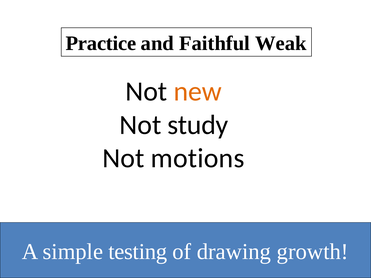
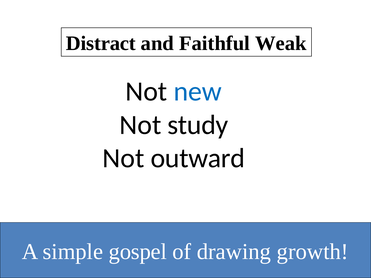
Practice: Practice -> Distract
new colour: orange -> blue
motions: motions -> outward
testing: testing -> gospel
